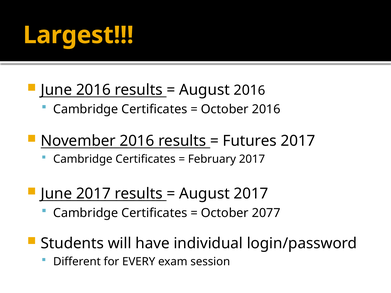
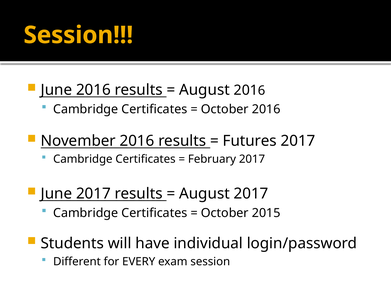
Largest at (78, 35): Largest -> Session
2077: 2077 -> 2015
